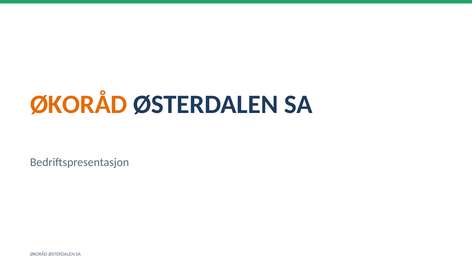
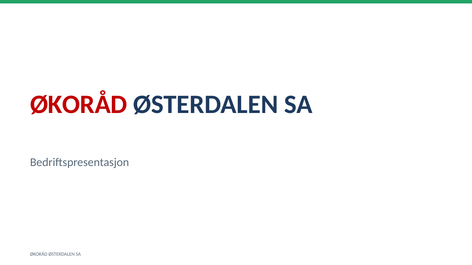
ØKORÅD at (79, 105) colour: orange -> red
